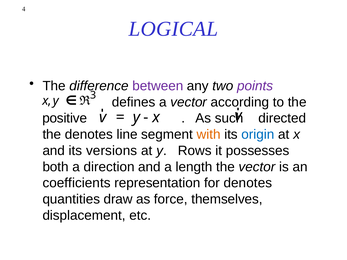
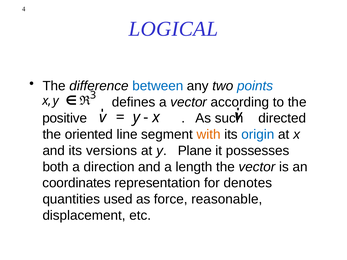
between colour: purple -> blue
points colour: purple -> blue
the denotes: denotes -> oriented
Rows: Rows -> Plane
coefficients: coefficients -> coordinates
draw: draw -> used
themselves: themselves -> reasonable
